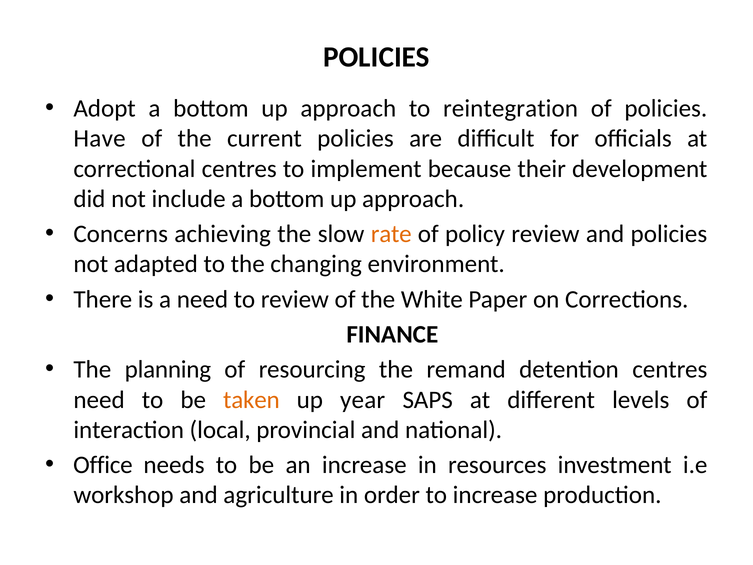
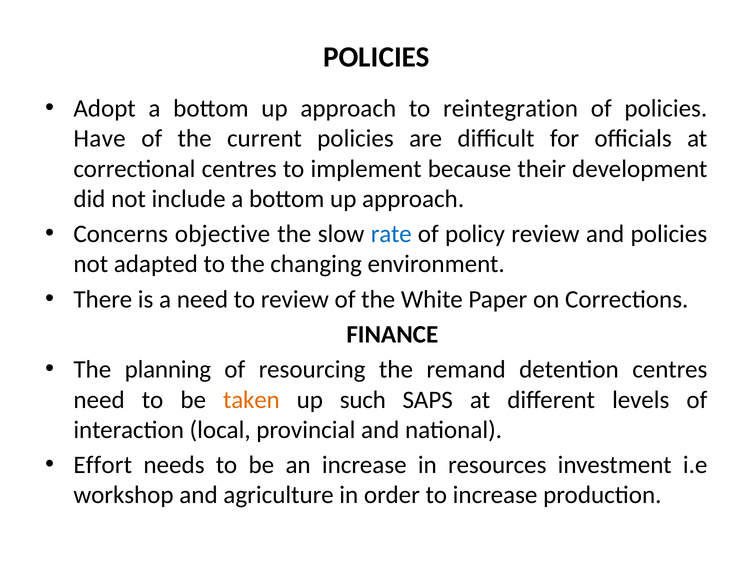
achieving: achieving -> objective
rate colour: orange -> blue
year: year -> such
Office: Office -> Effort
